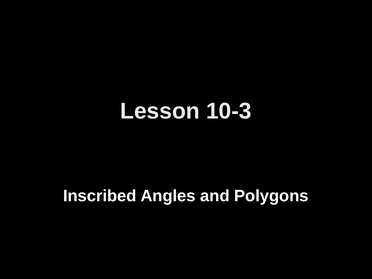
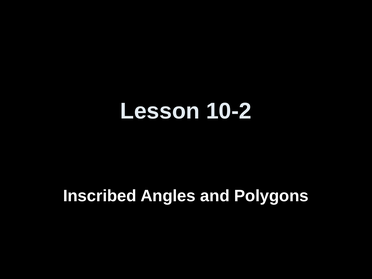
10-3: 10-3 -> 10-2
